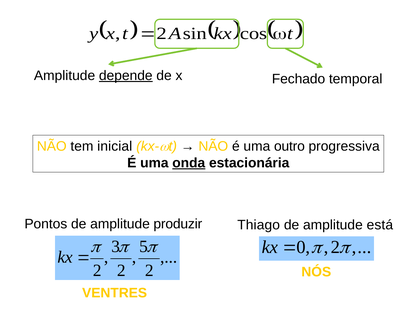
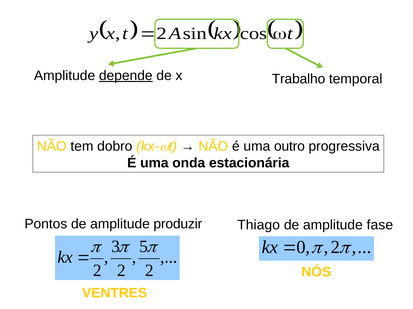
Fechado: Fechado -> Trabalho
inicial: inicial -> dobro
onda underline: present -> none
está: está -> fase
